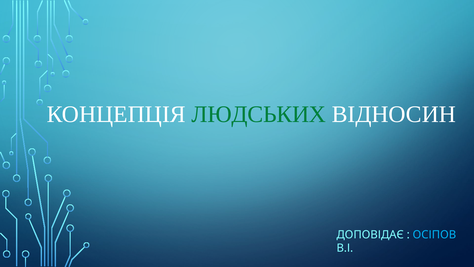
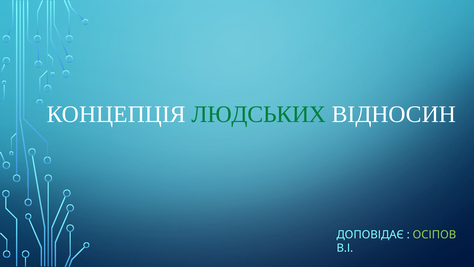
ОСІПОВ colour: light blue -> light green
